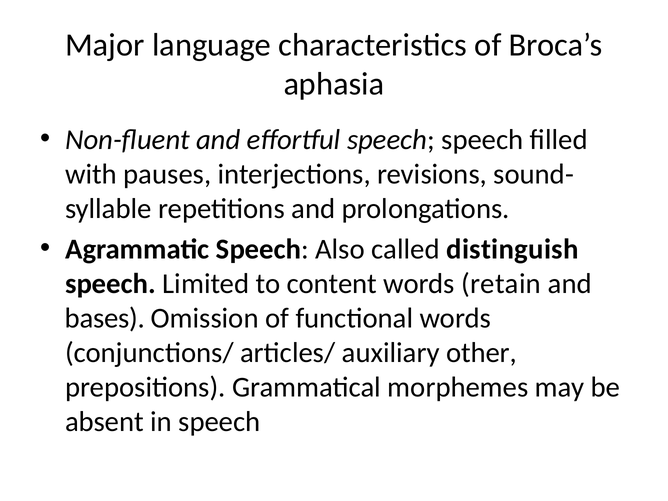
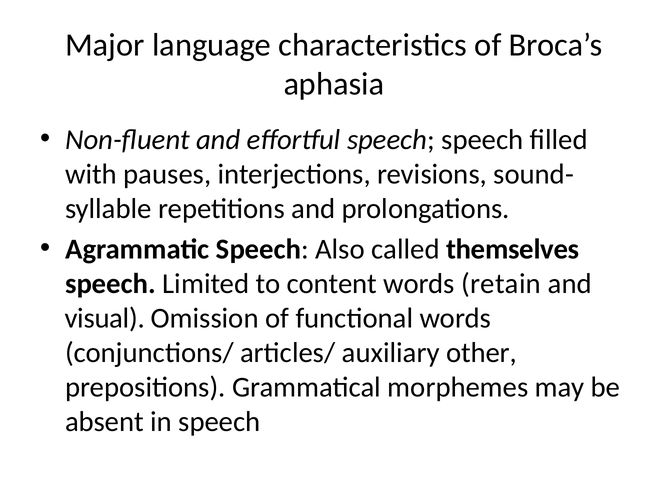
distinguish: distinguish -> themselves
bases: bases -> visual
